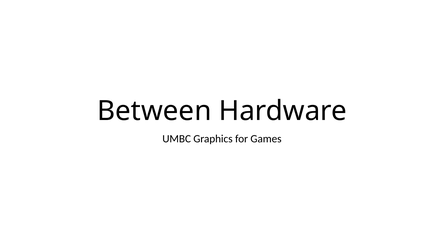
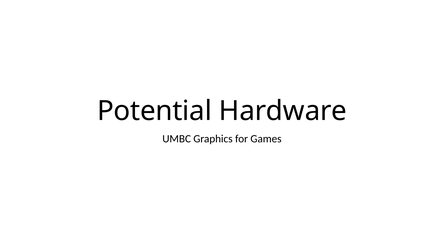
Between: Between -> Potential
